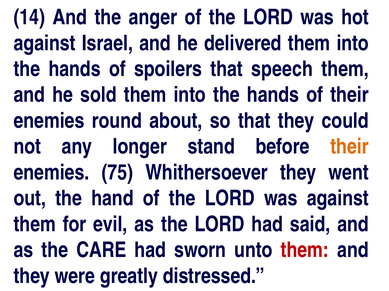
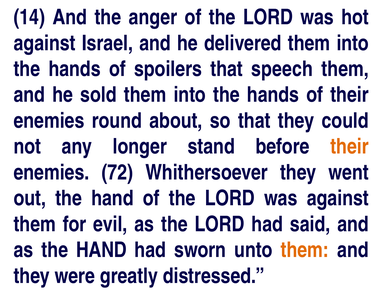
75: 75 -> 72
as the CARE: CARE -> HAND
them at (305, 251) colour: red -> orange
